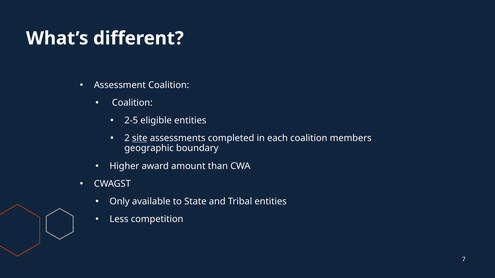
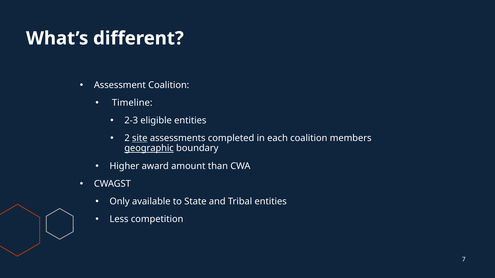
Coalition at (132, 103): Coalition -> Timeline
2-5: 2-5 -> 2-3
geographic underline: none -> present
